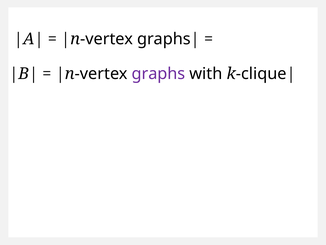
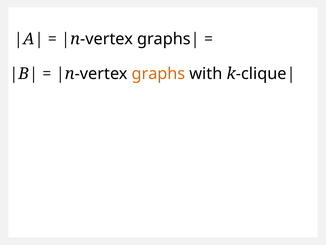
graphs colour: purple -> orange
